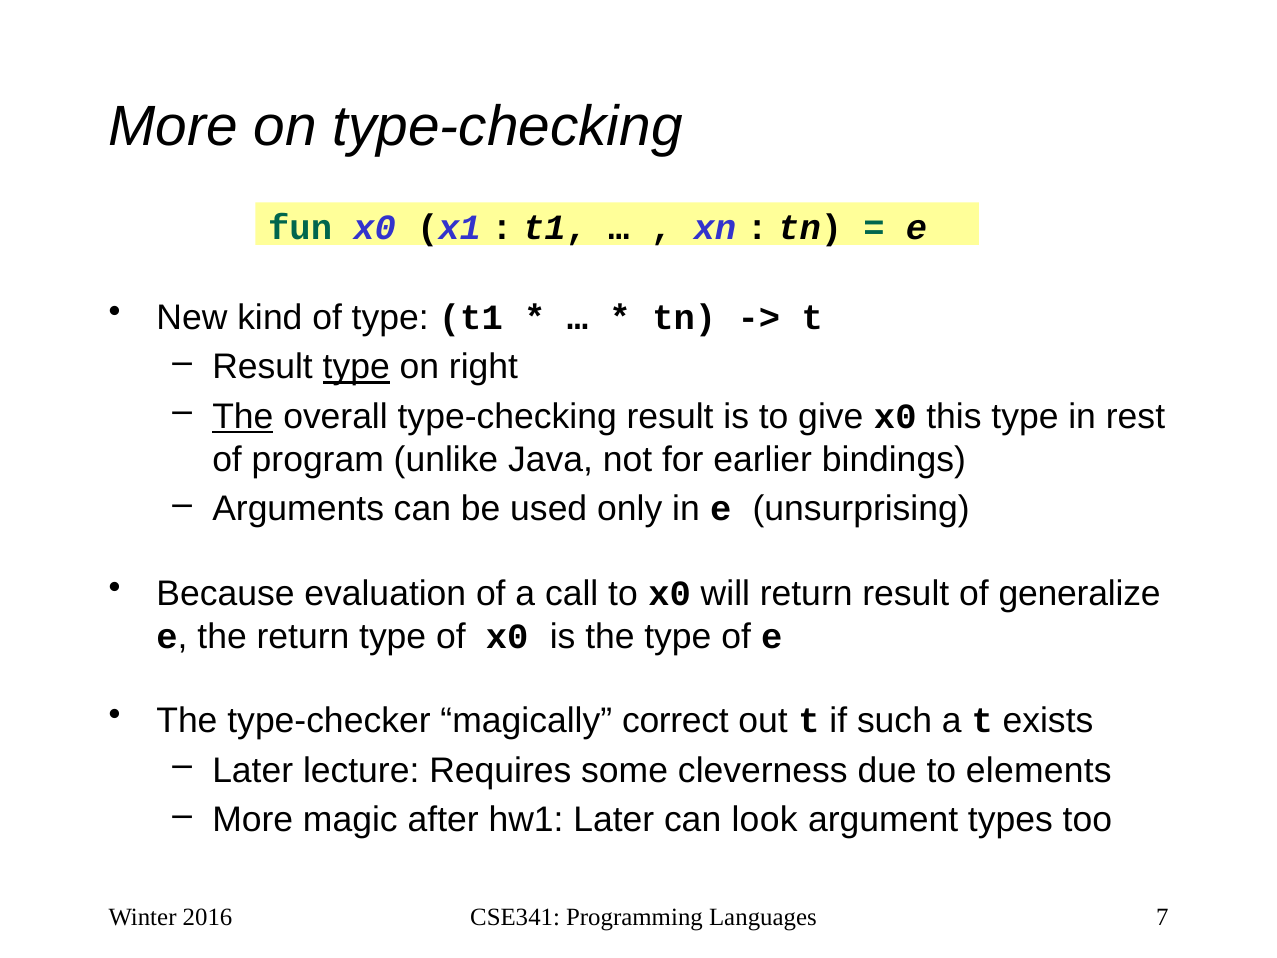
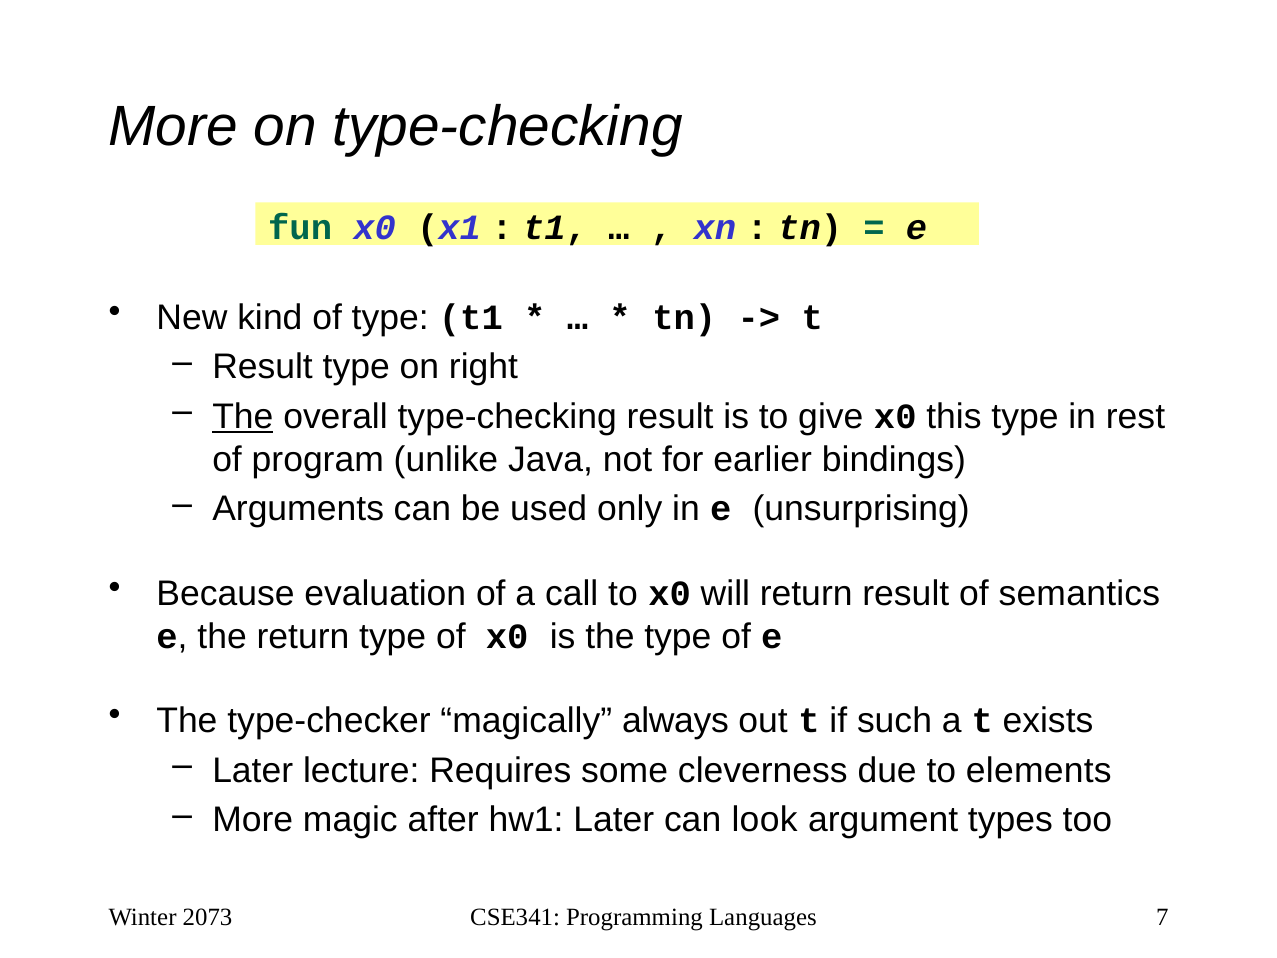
type at (356, 367) underline: present -> none
generalize: generalize -> semantics
correct: correct -> always
2016: 2016 -> 2073
